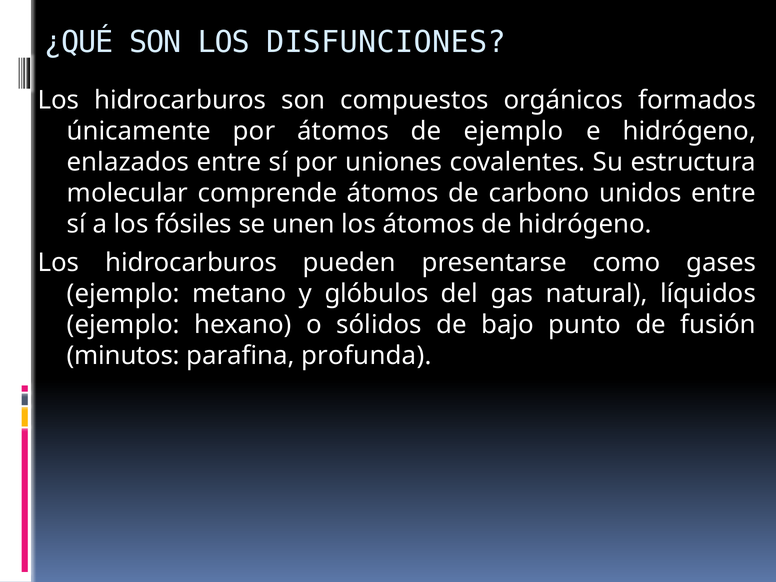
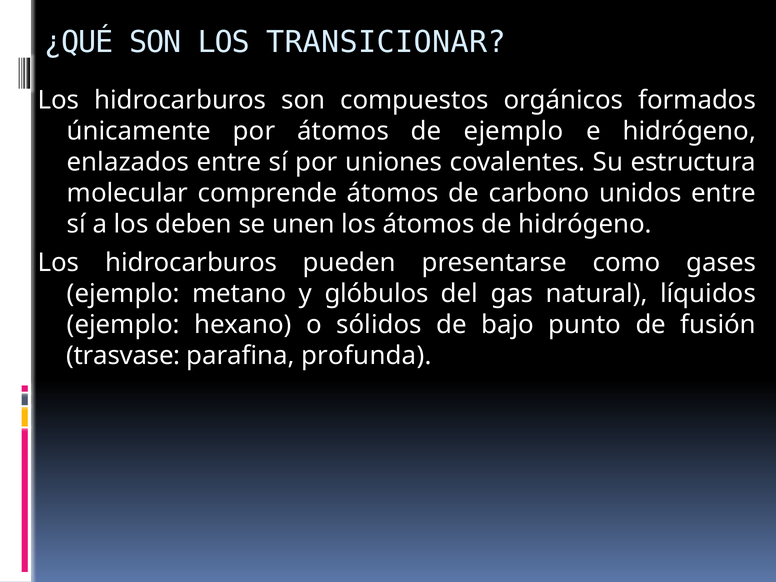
DISFUNCIONES: DISFUNCIONES -> TRANSICIONAR
fósiles: fósiles -> deben
minutos: minutos -> trasvase
